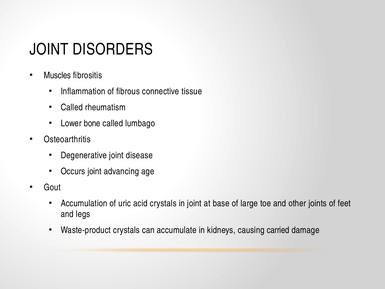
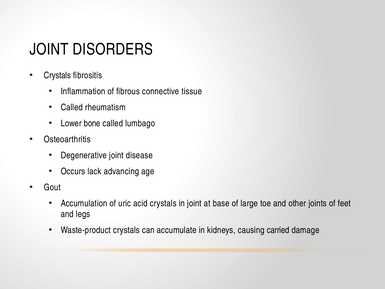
Muscles at (57, 75): Muscles -> Crystals
Occurs joint: joint -> lack
